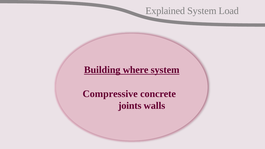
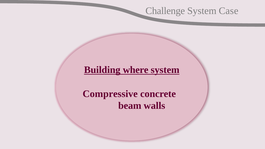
Explained: Explained -> Challenge
Load: Load -> Case
joints: joints -> beam
